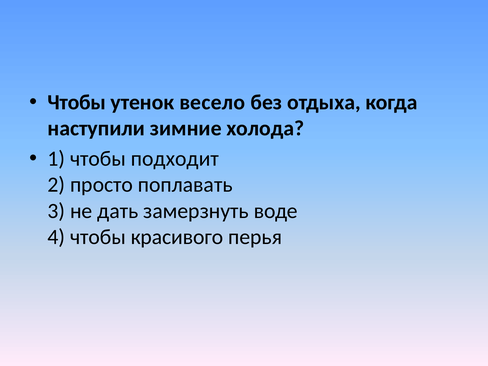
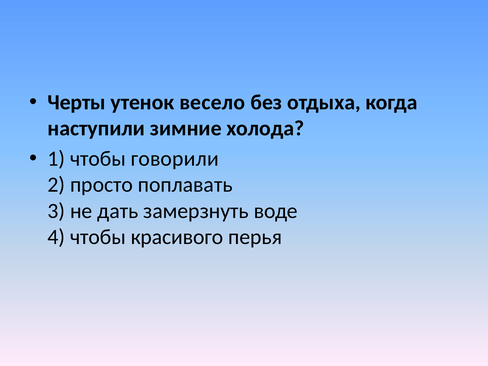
Чтобы at (77, 102): Чтобы -> Черты
подходит: подходит -> говорили
